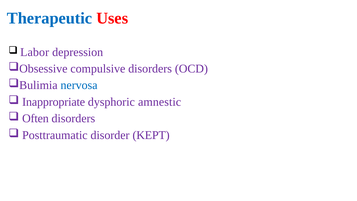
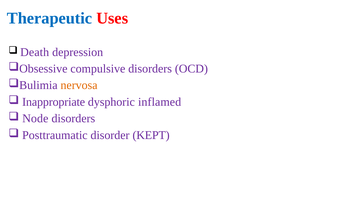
Labor: Labor -> Death
nervosa colour: blue -> orange
amnestic: amnestic -> inflamed
Often: Often -> Node
